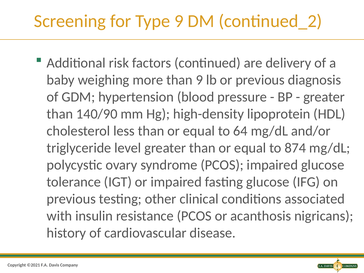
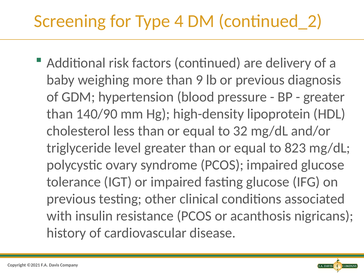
Type 9: 9 -> 4
64: 64 -> 32
874: 874 -> 823
